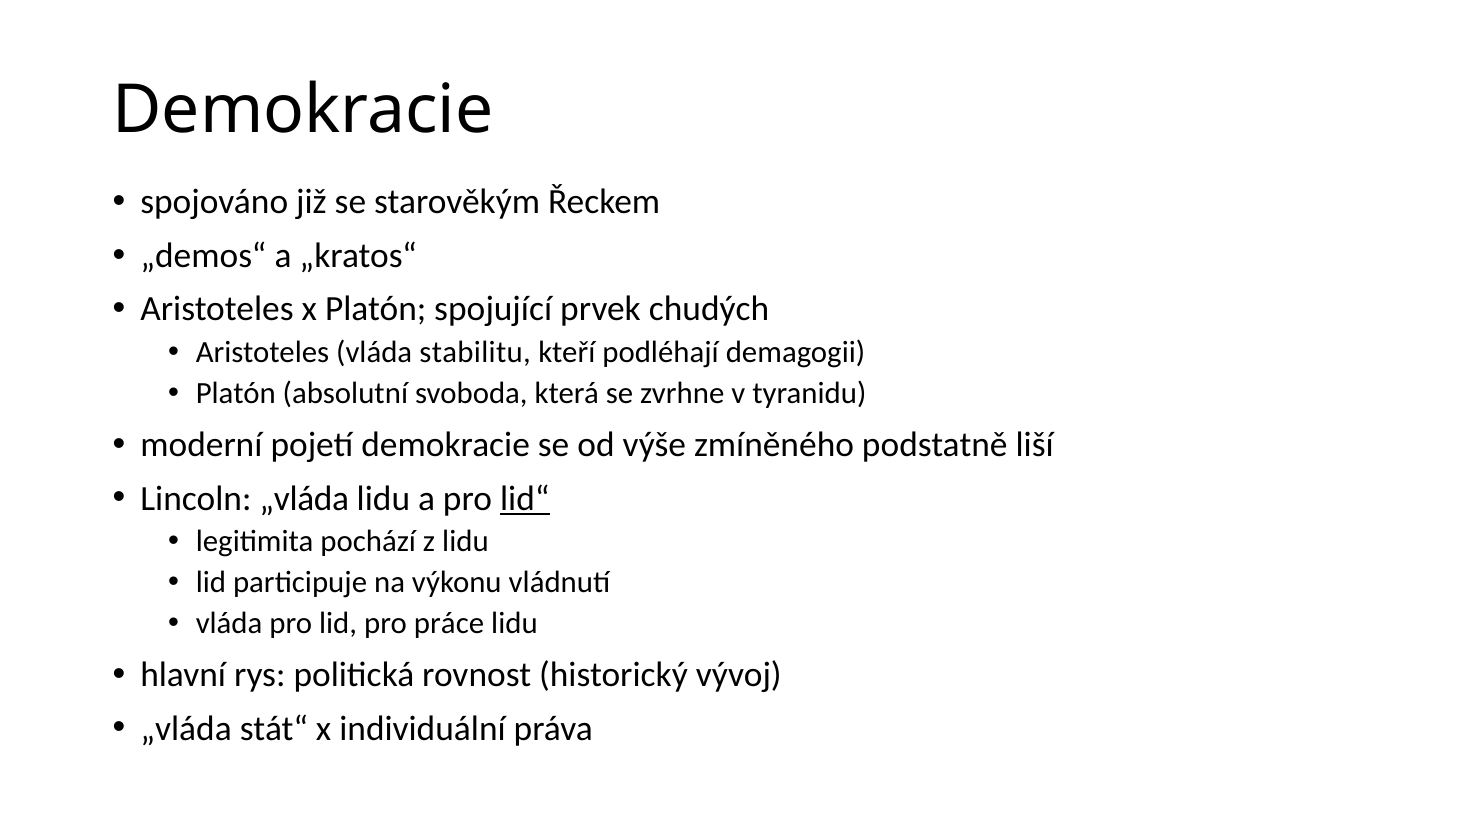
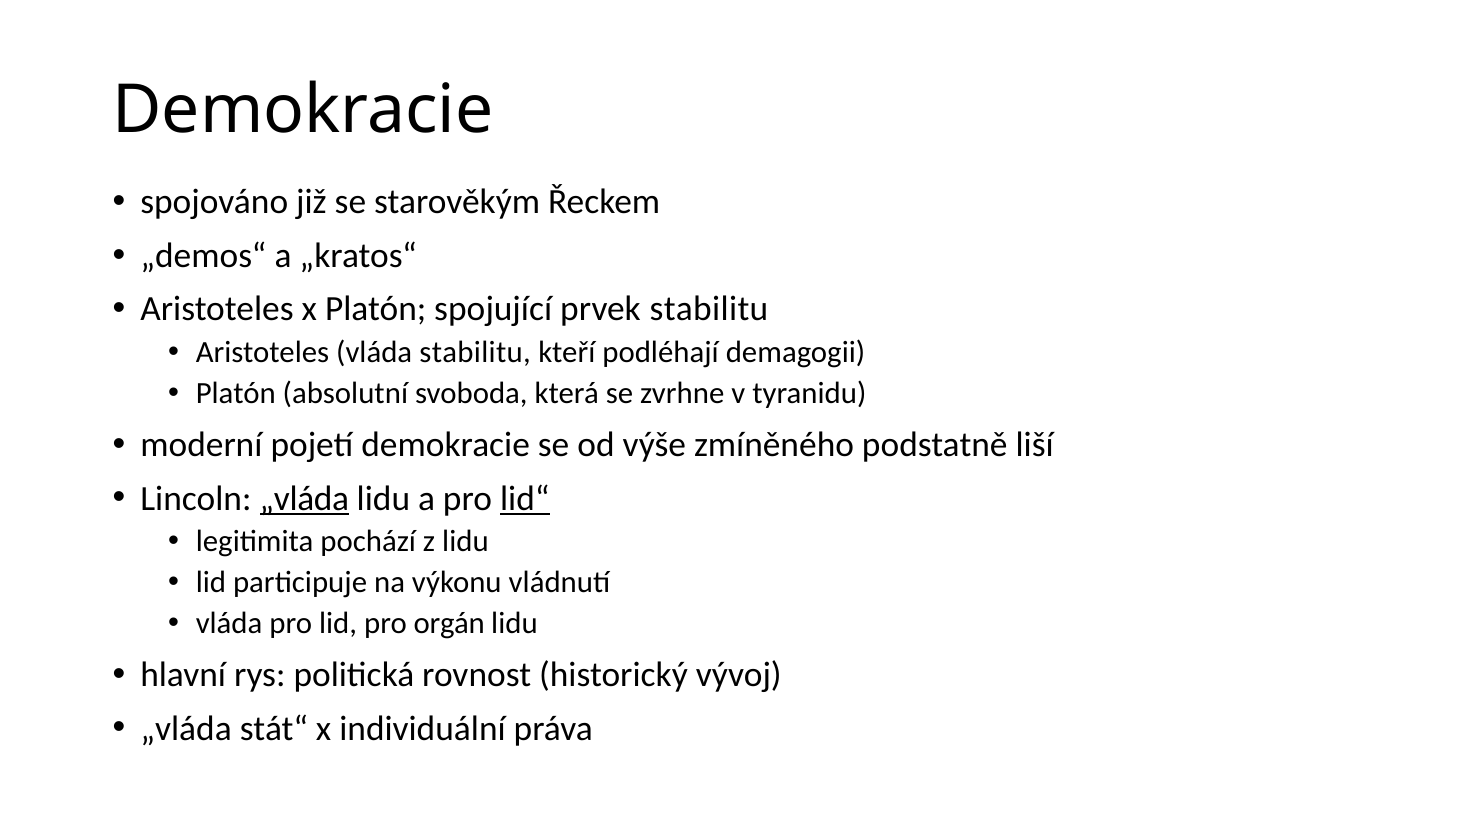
prvek chudých: chudých -> stabilitu
„vláda at (304, 499) underline: none -> present
práce: práce -> orgán
